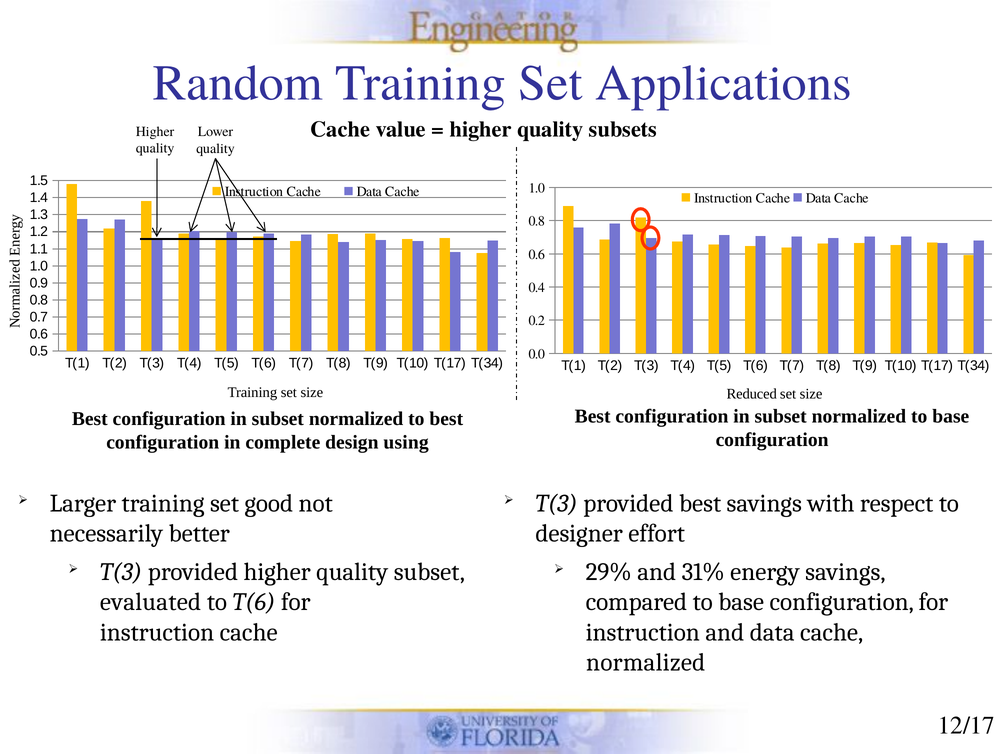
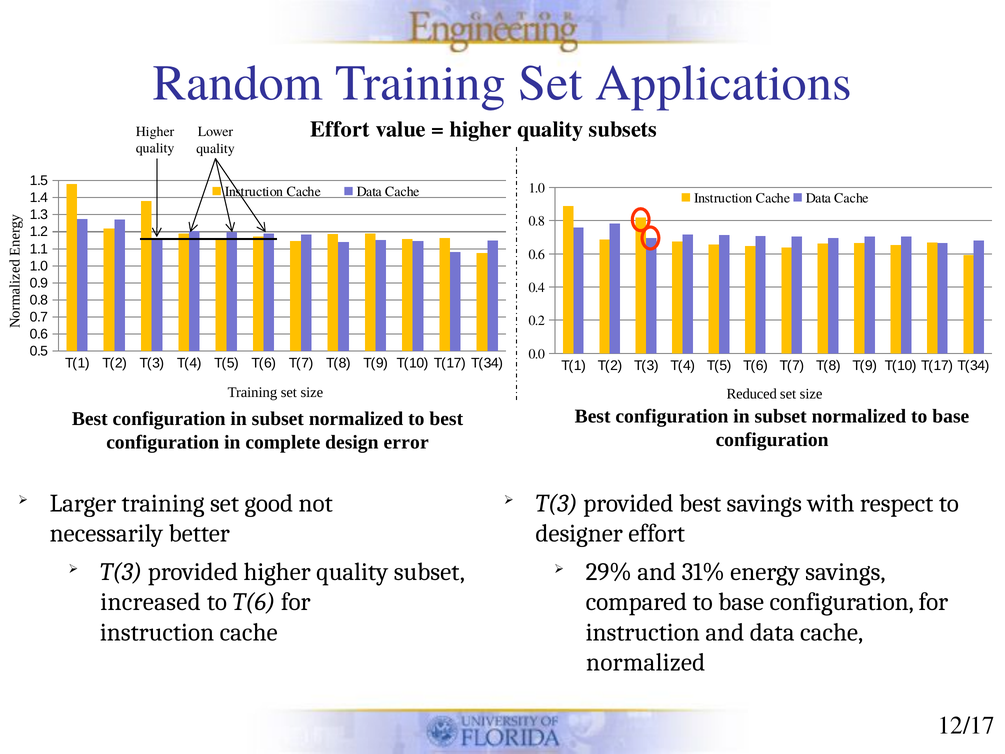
Cache at (340, 129): Cache -> Effort
using: using -> error
evaluated: evaluated -> increased
